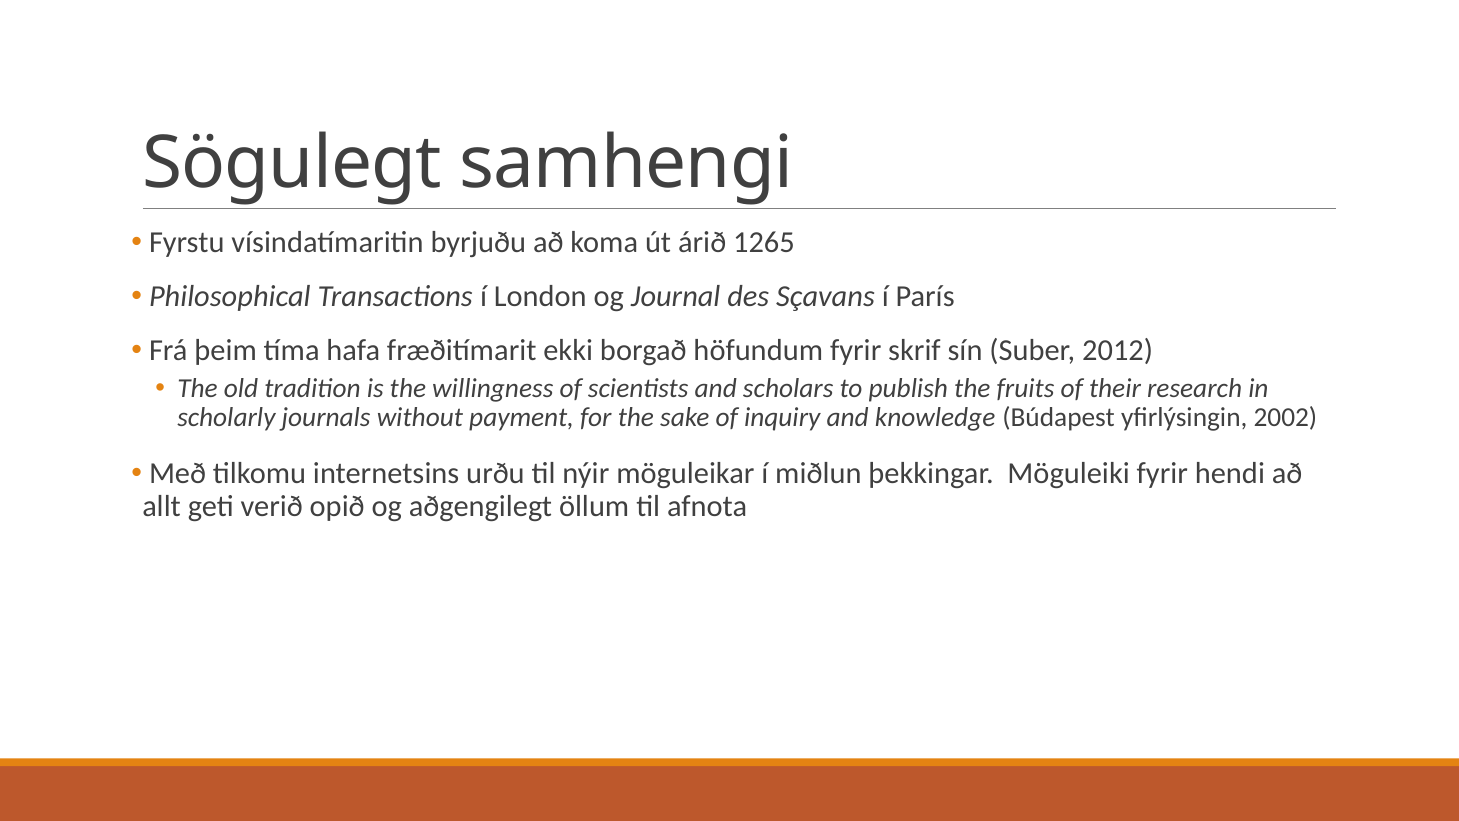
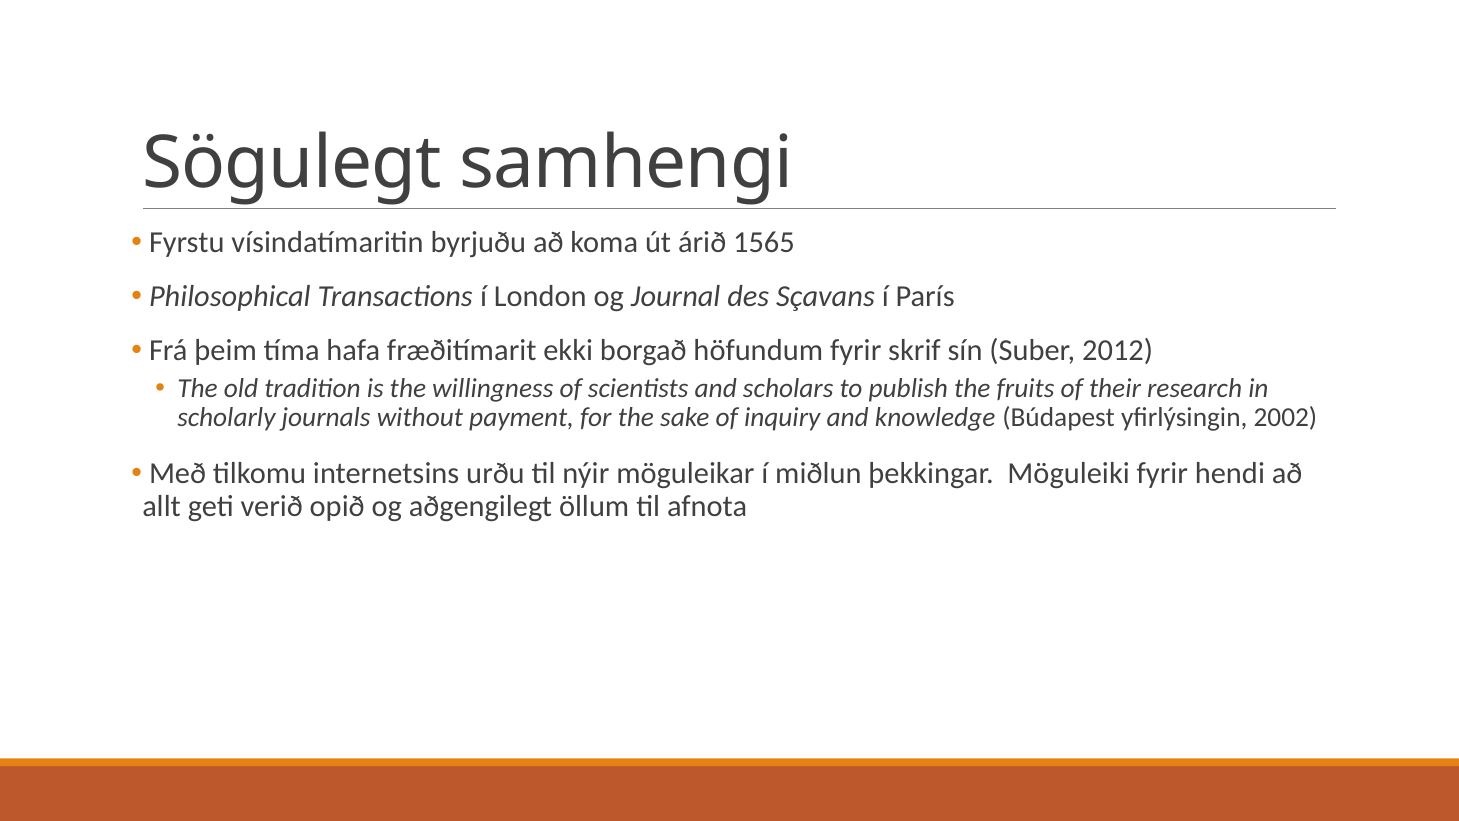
1265: 1265 -> 1565
